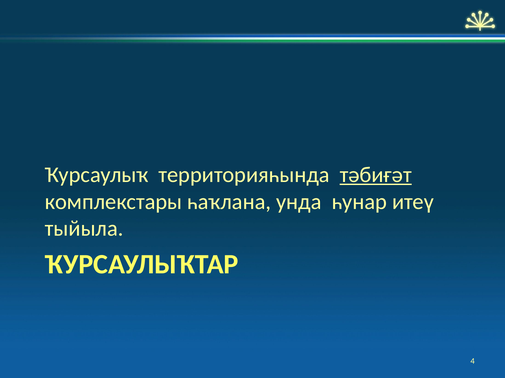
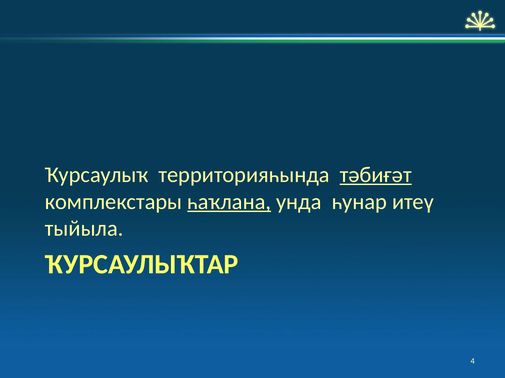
һаҡлана underline: none -> present
